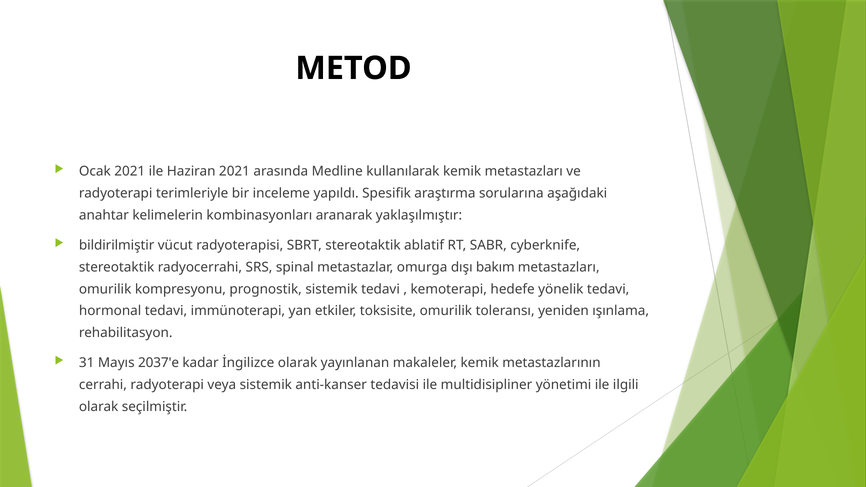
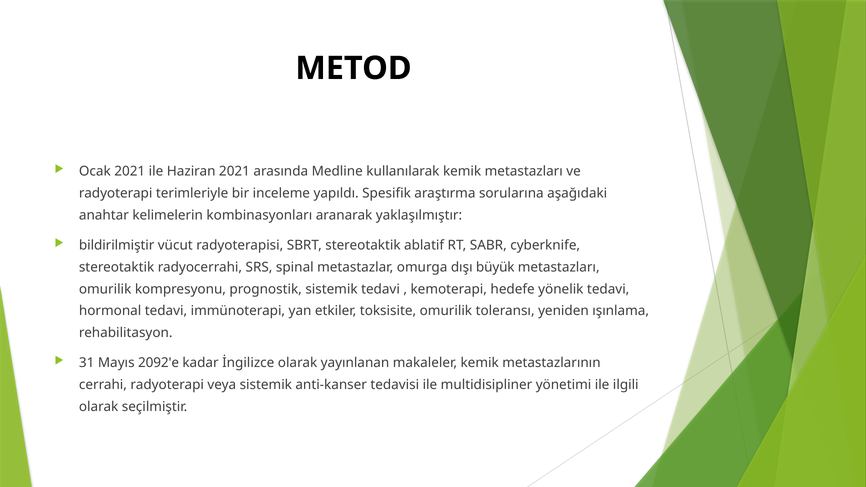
bakım: bakım -> büyük
2037'e: 2037'e -> 2092'e
